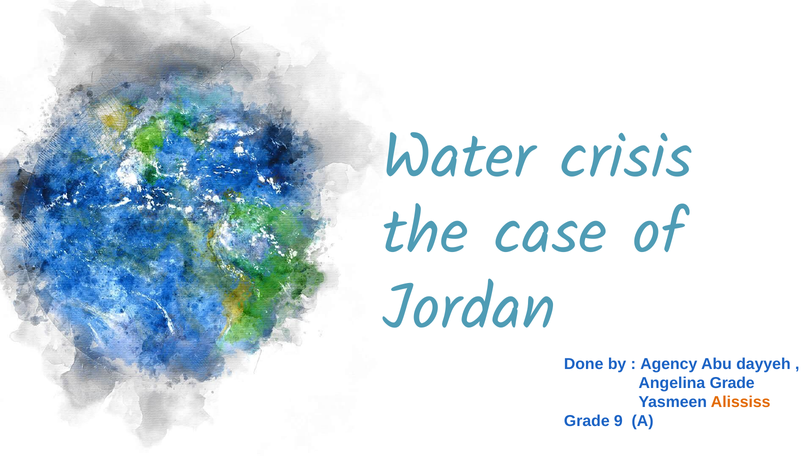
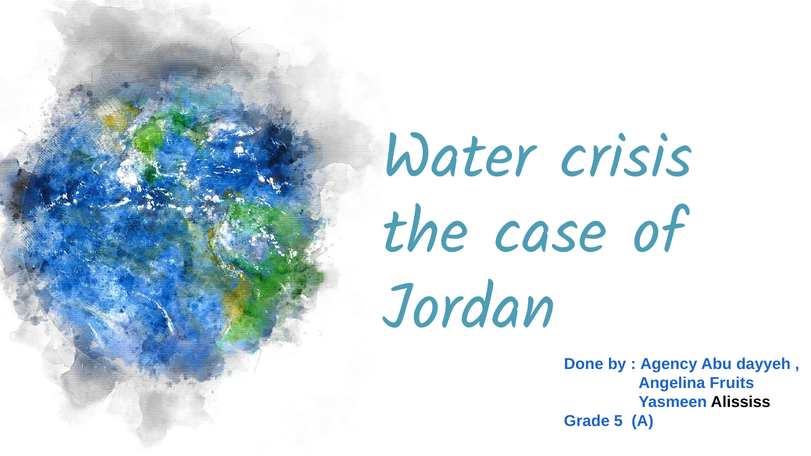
Angelina Grade: Grade -> Fruits
Alississ colour: orange -> black
9: 9 -> 5
